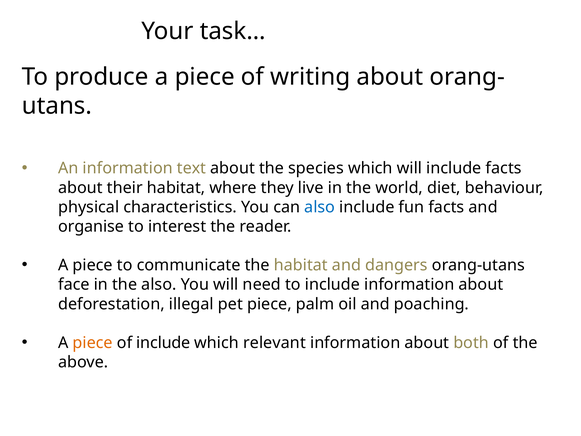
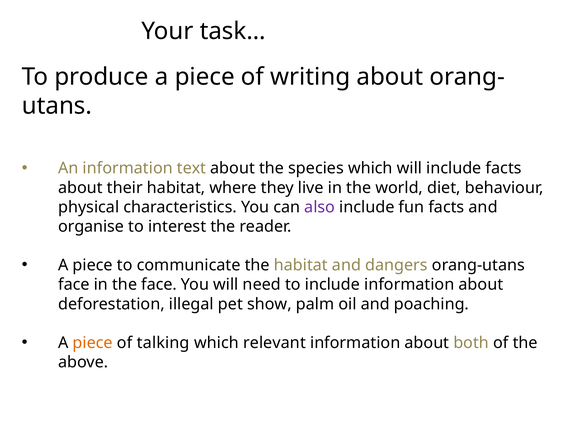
also at (320, 207) colour: blue -> purple
the also: also -> face
pet piece: piece -> show
of include: include -> talking
